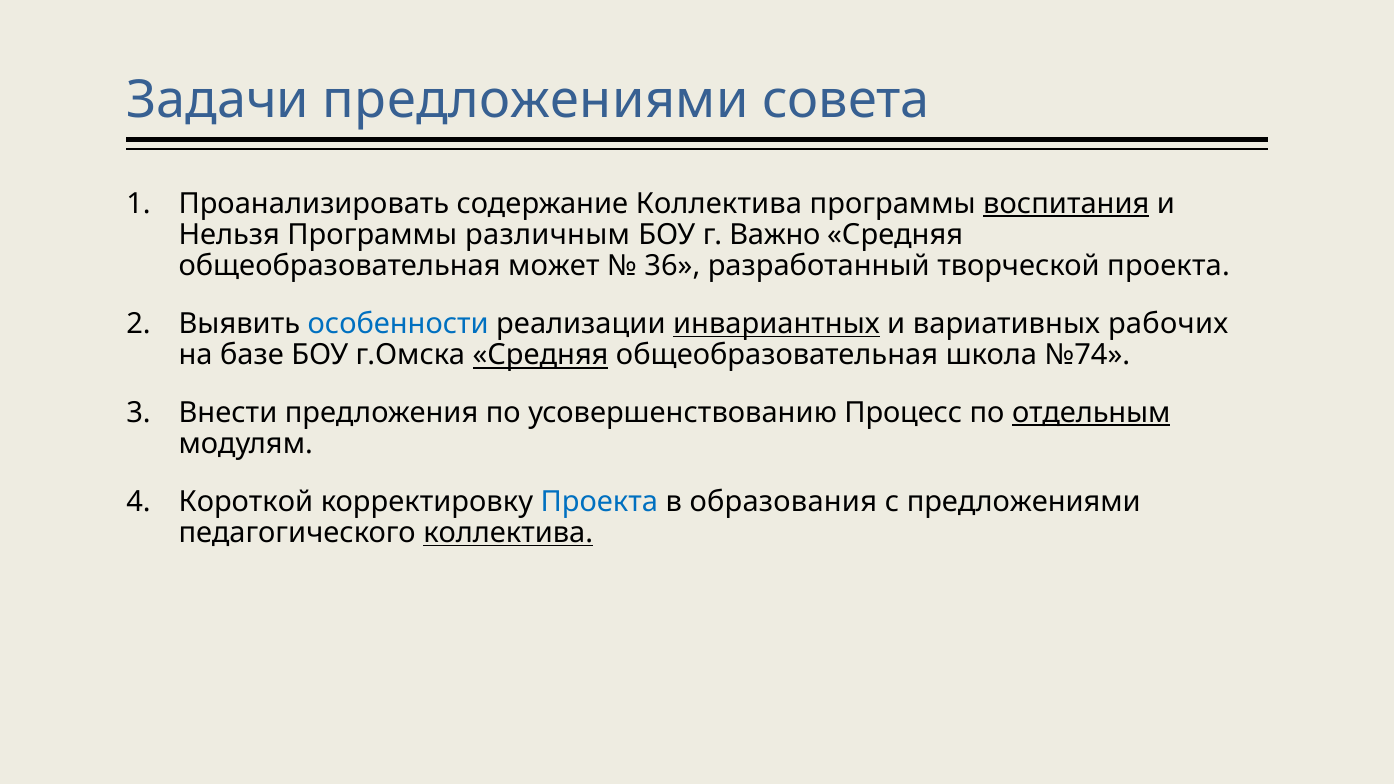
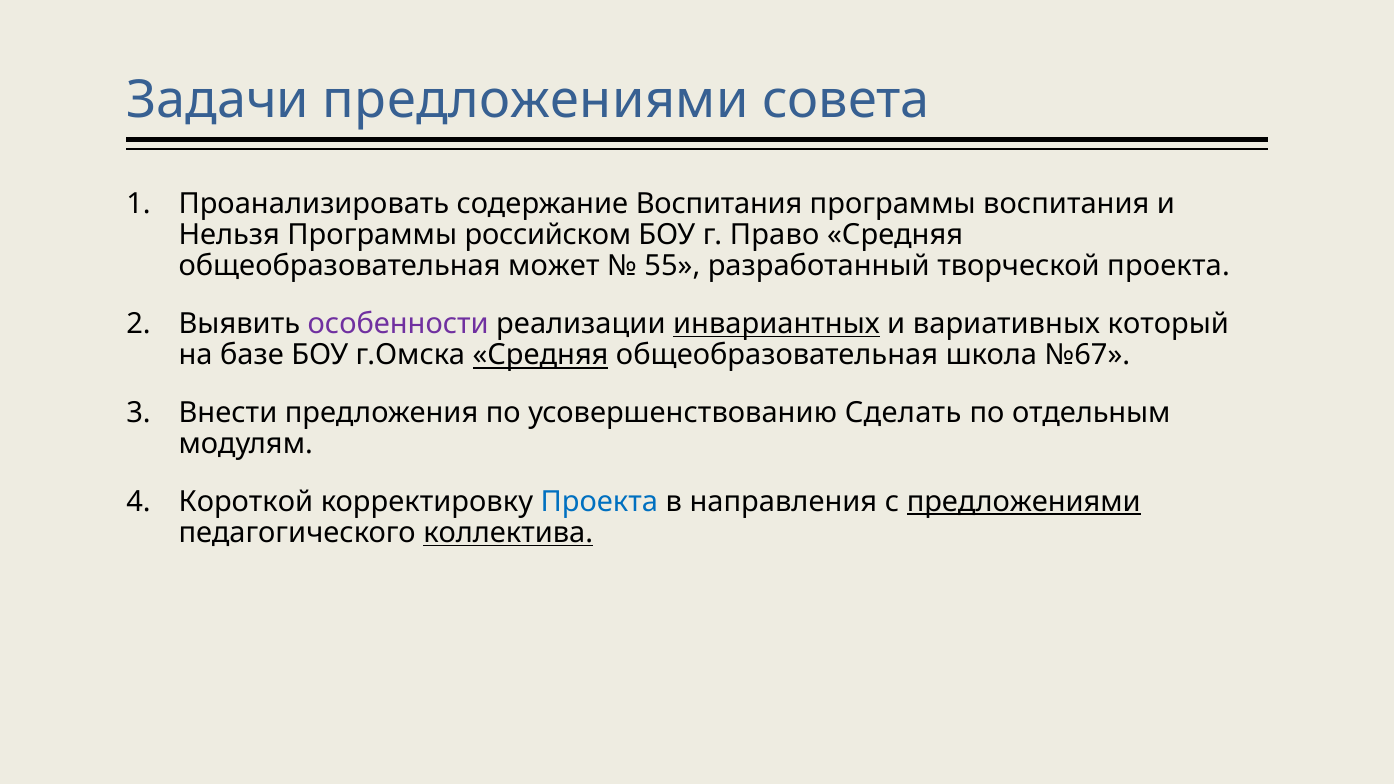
содержание Коллектива: Коллектива -> Воспитания
воспитания at (1066, 204) underline: present -> none
различным: различным -> российском
Важно: Важно -> Право
36: 36 -> 55
особенности colour: blue -> purple
рабочих: рабочих -> который
№74: №74 -> №67
Процесс: Процесс -> Сделать
отдельным underline: present -> none
образования: образования -> направления
предложениями at (1024, 502) underline: none -> present
